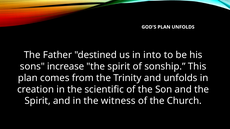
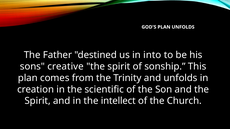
increase: increase -> creative
witness: witness -> intellect
